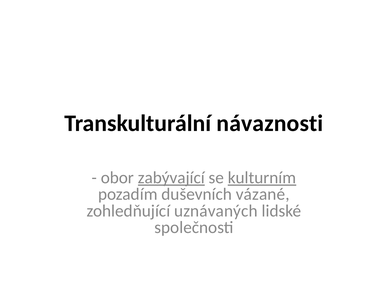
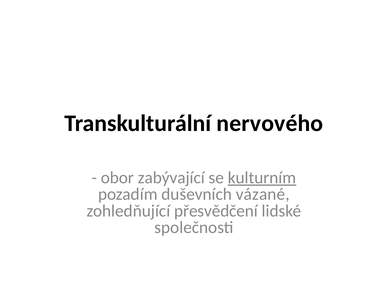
návaznosti: návaznosti -> nervového
zabývající underline: present -> none
uznávaných: uznávaných -> přesvědčení
